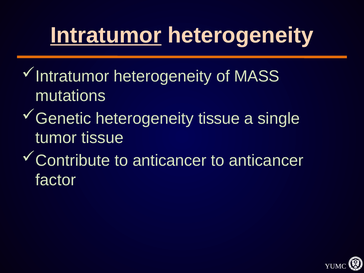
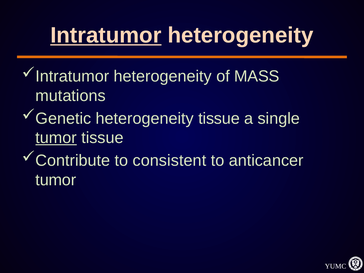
tumor at (56, 138) underline: none -> present
anticancer at (170, 161): anticancer -> consistent
factor at (56, 180): factor -> tumor
